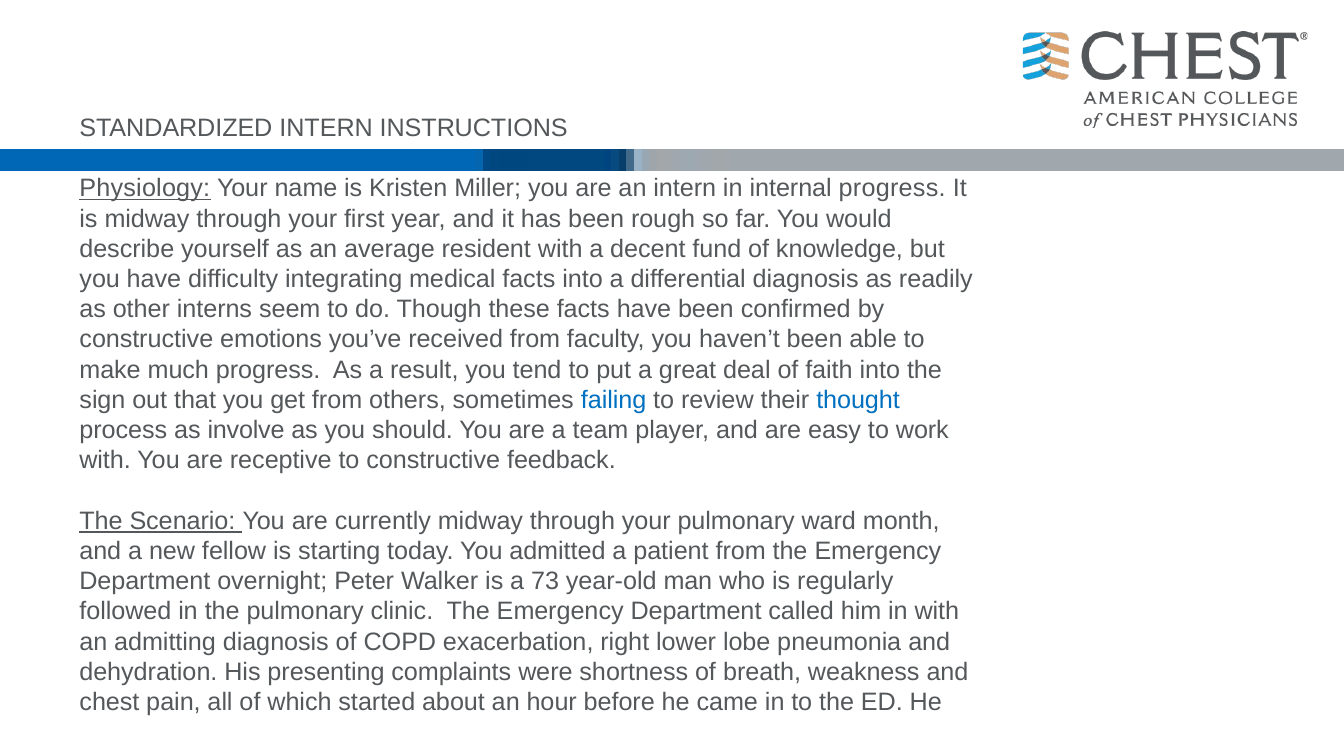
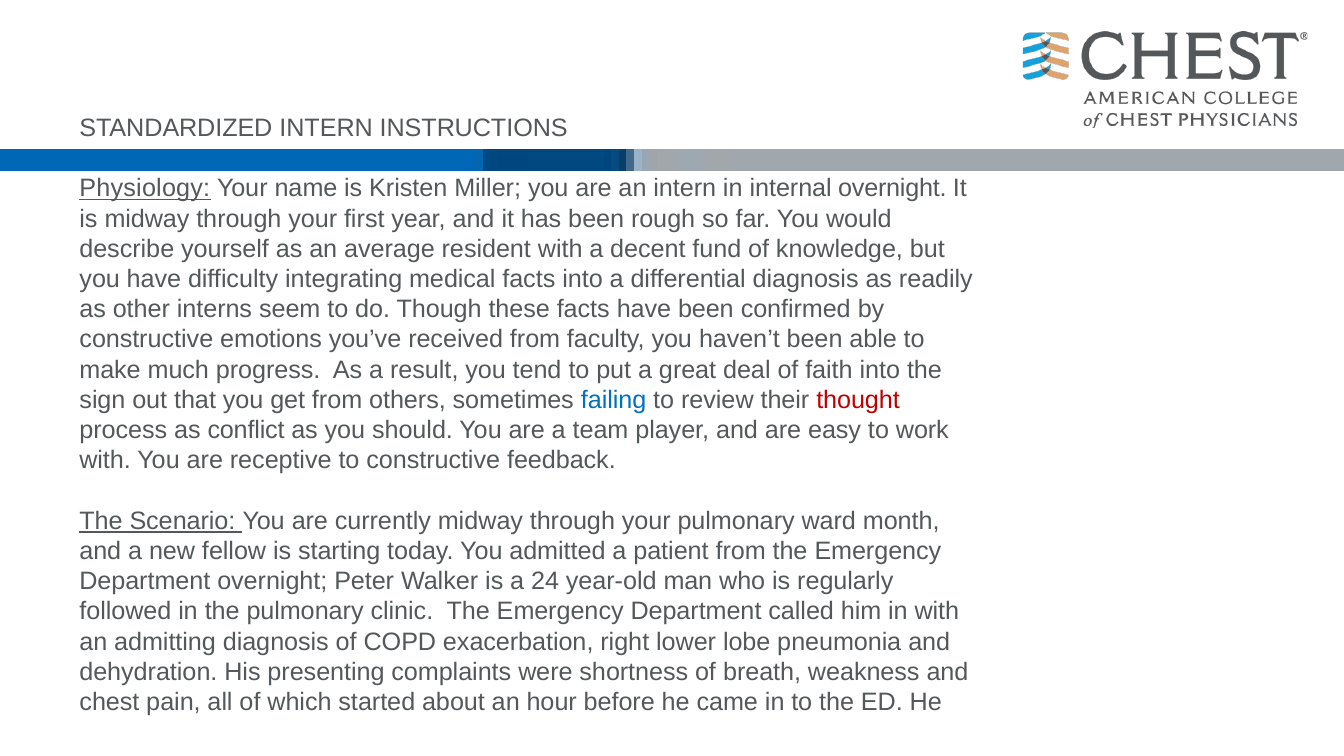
internal progress: progress -> overnight
thought colour: blue -> red
involve: involve -> conflict
73: 73 -> 24
